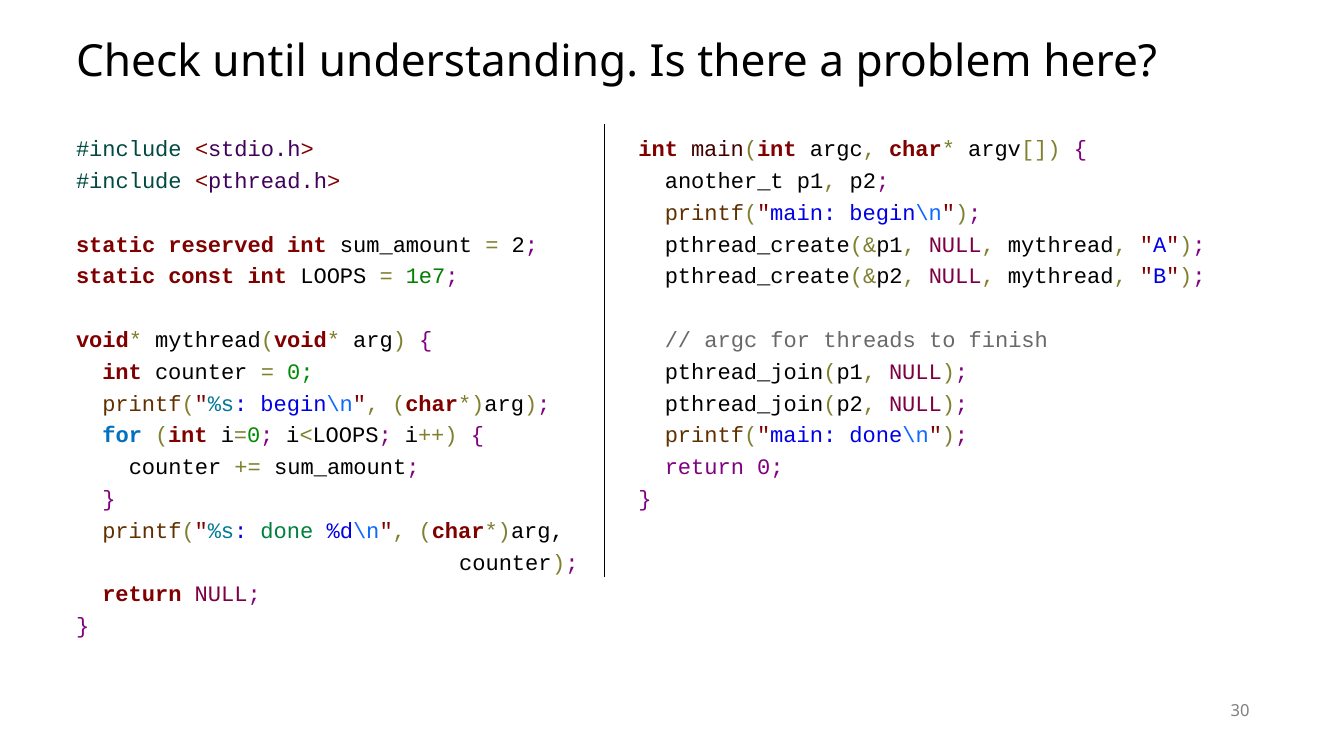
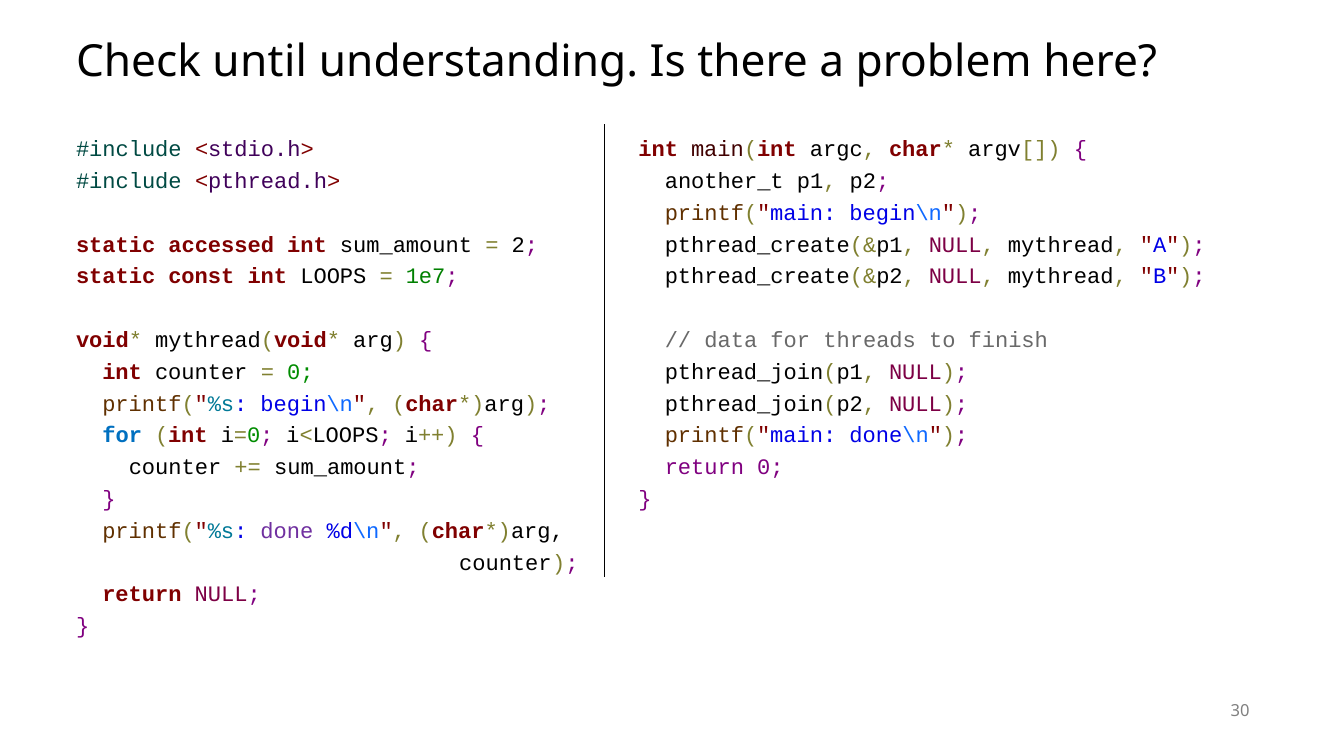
reserved: reserved -> accessed
argc at (731, 340): argc -> data
done colour: green -> purple
